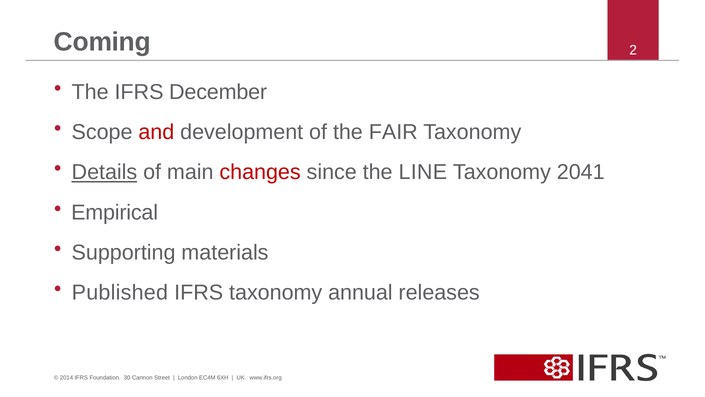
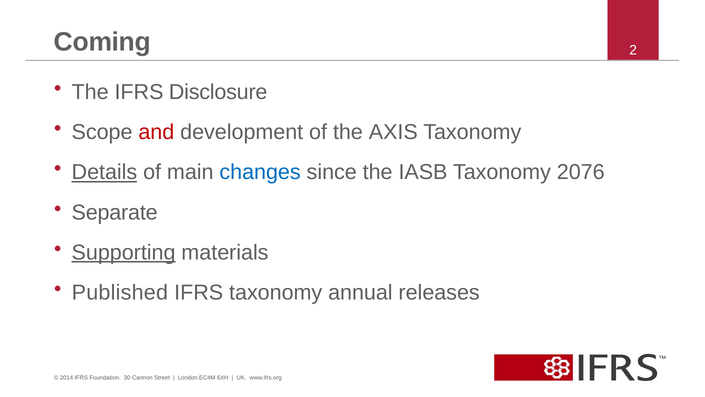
December: December -> Disclosure
FAIR: FAIR -> AXIS
changes colour: red -> blue
LINE: LINE -> IASB
2041: 2041 -> 2076
Empirical: Empirical -> Separate
Supporting underline: none -> present
